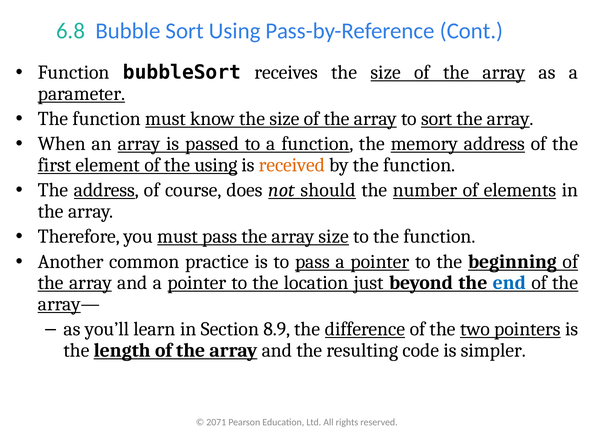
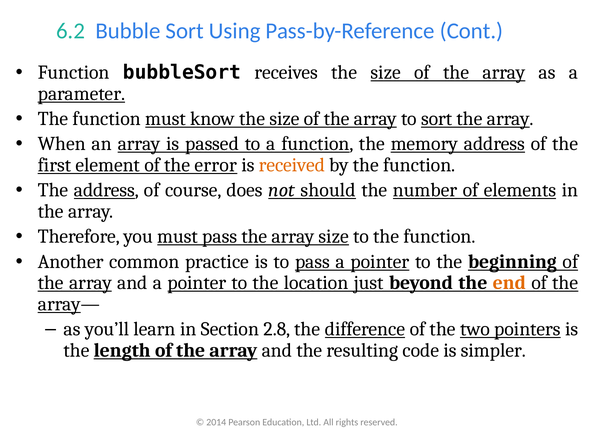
6.8: 6.8 -> 6.2
the using: using -> error
end colour: blue -> orange
8.9: 8.9 -> 2.8
2071: 2071 -> 2014
